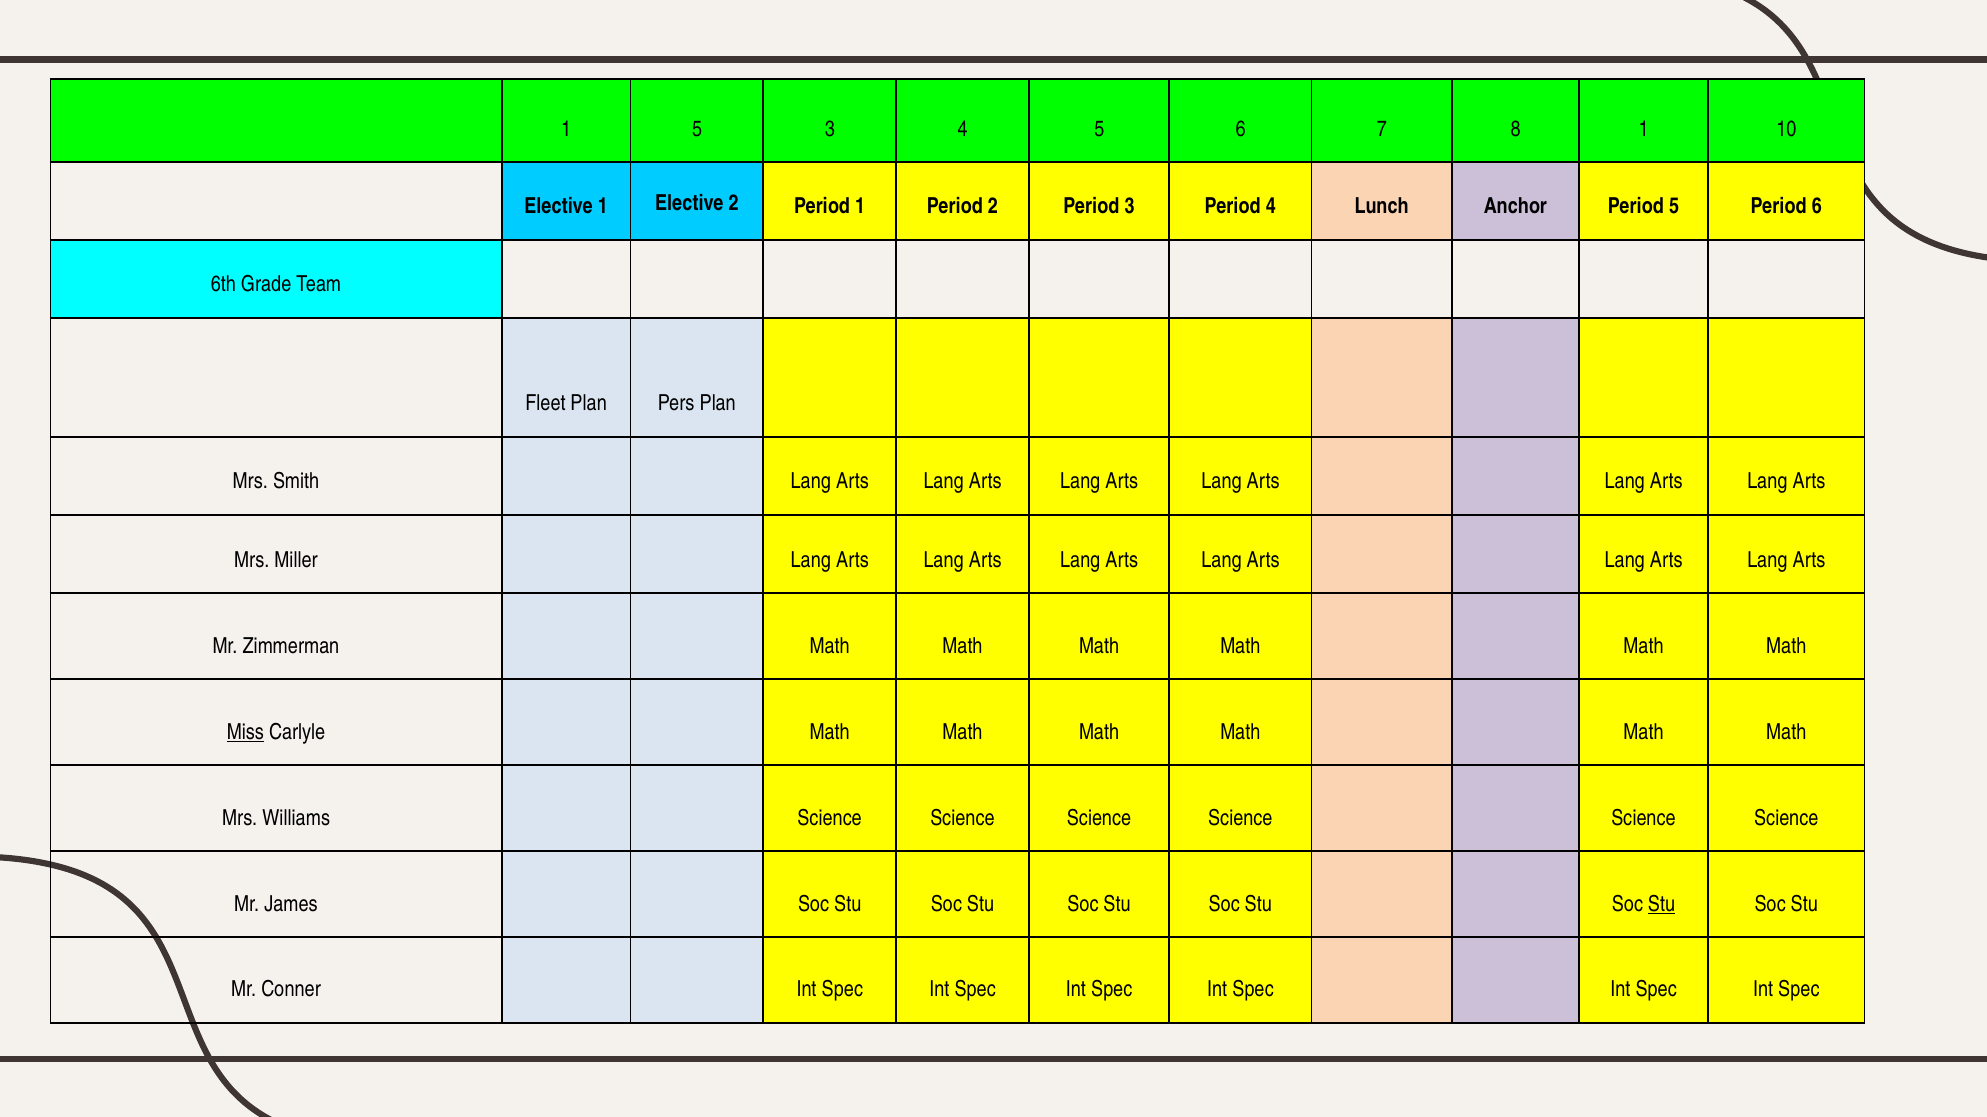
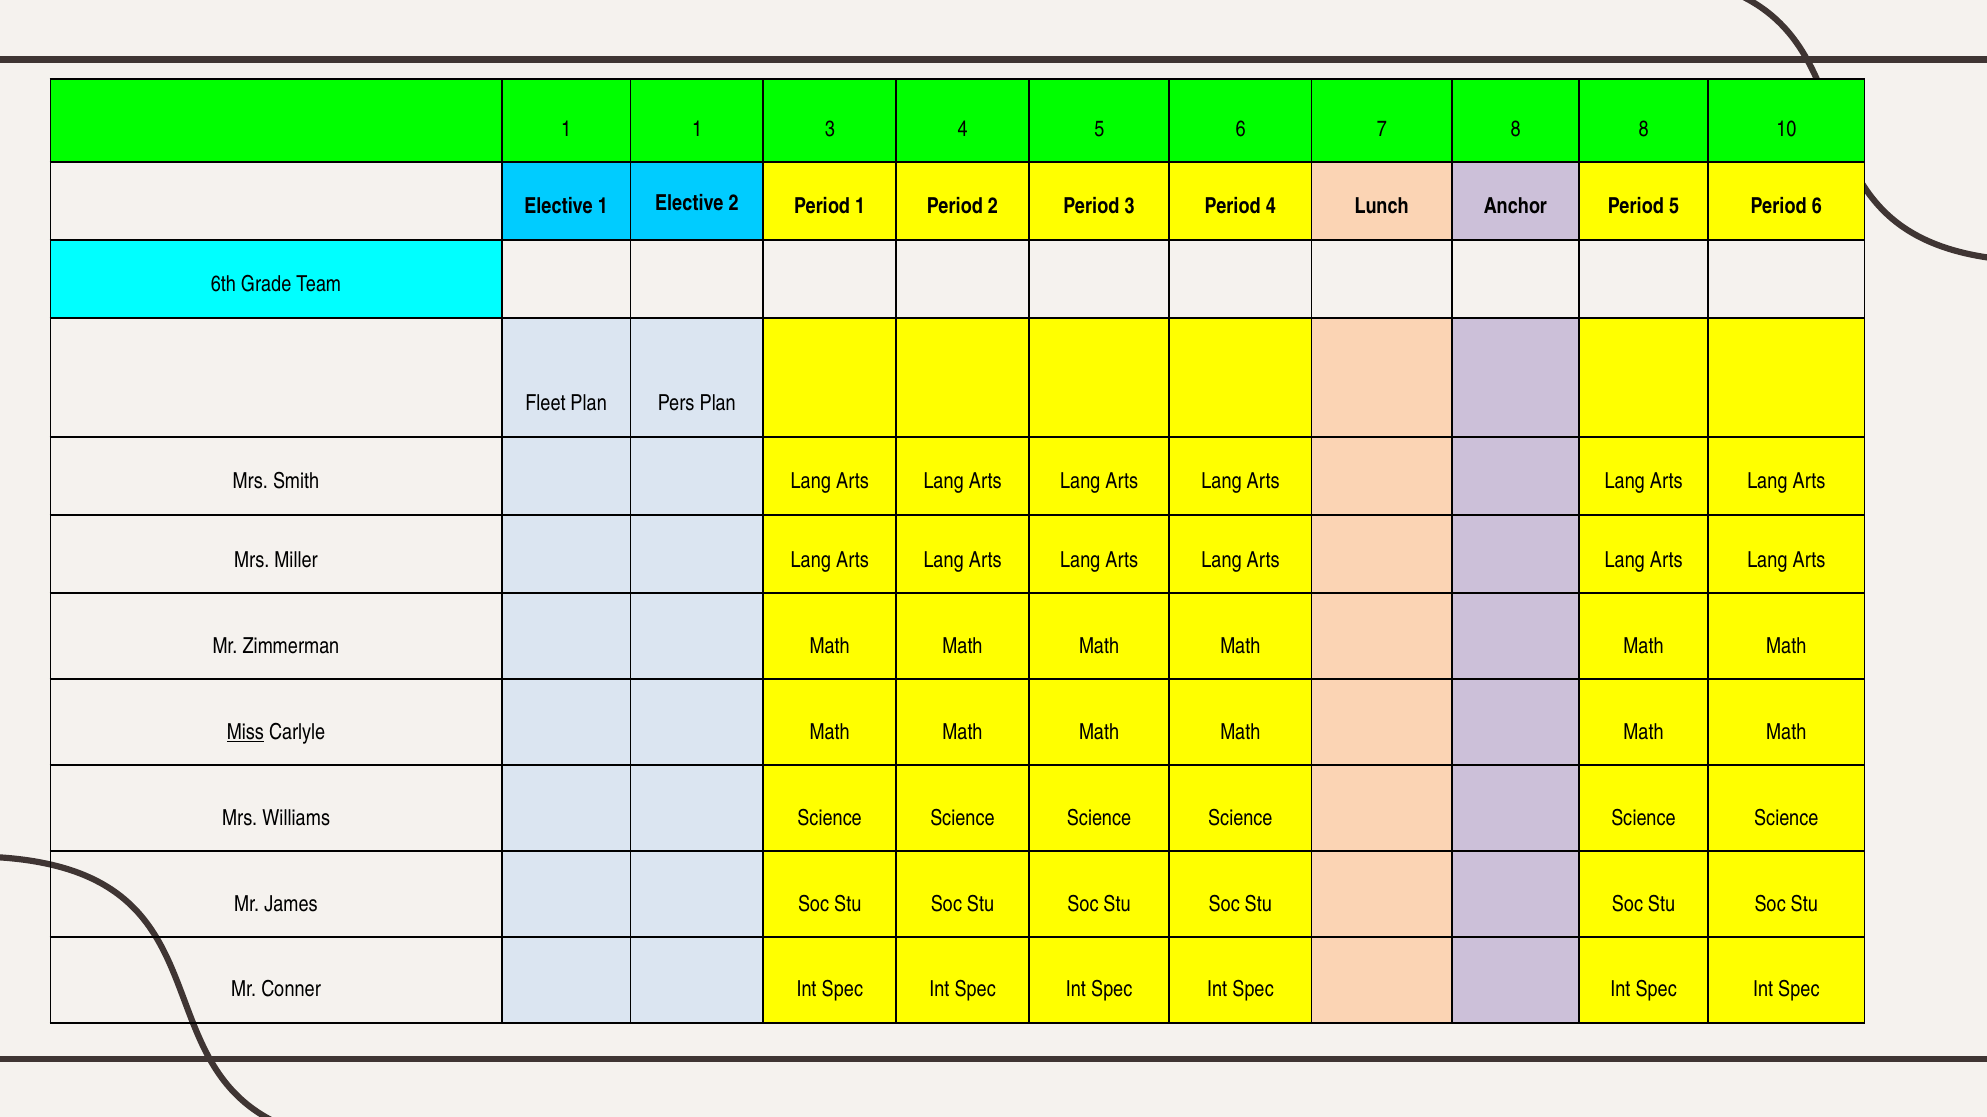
1 5: 5 -> 1
8 1: 1 -> 8
Stu at (1662, 904) underline: present -> none
